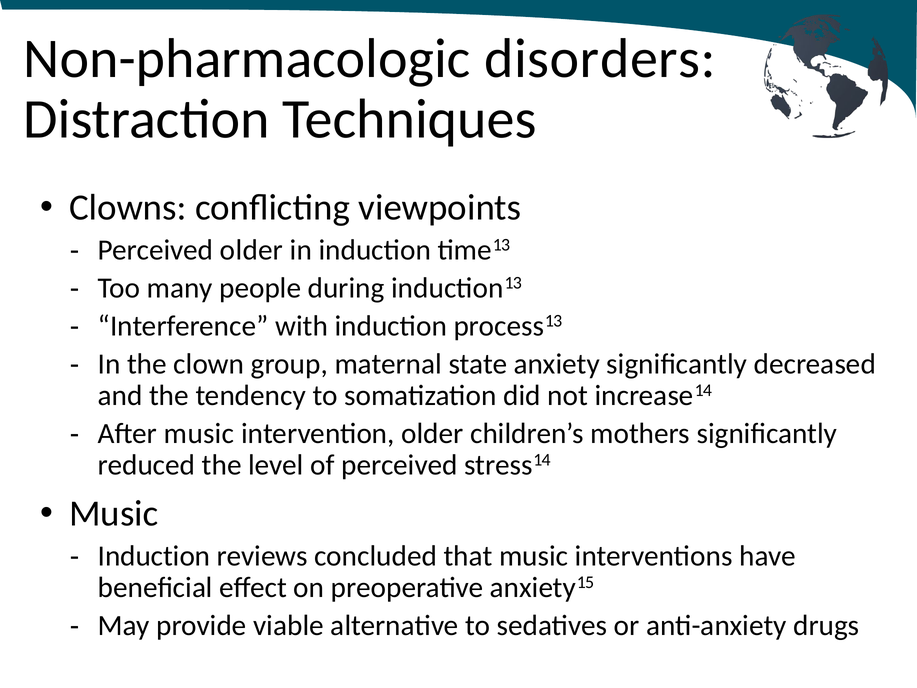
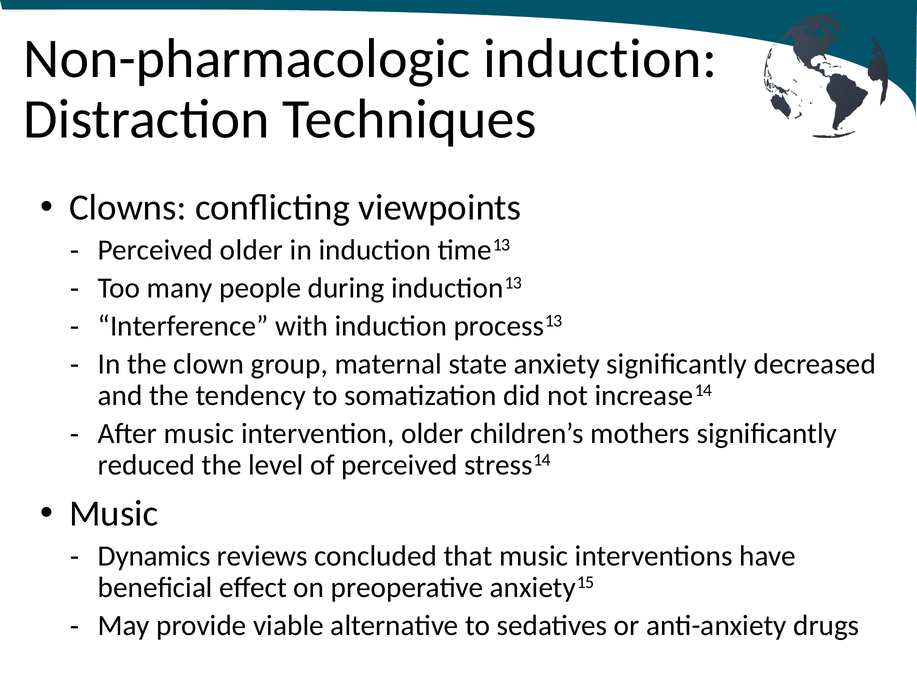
Non-pharmacologic disorders: disorders -> induction
Induction at (154, 556): Induction -> Dynamics
